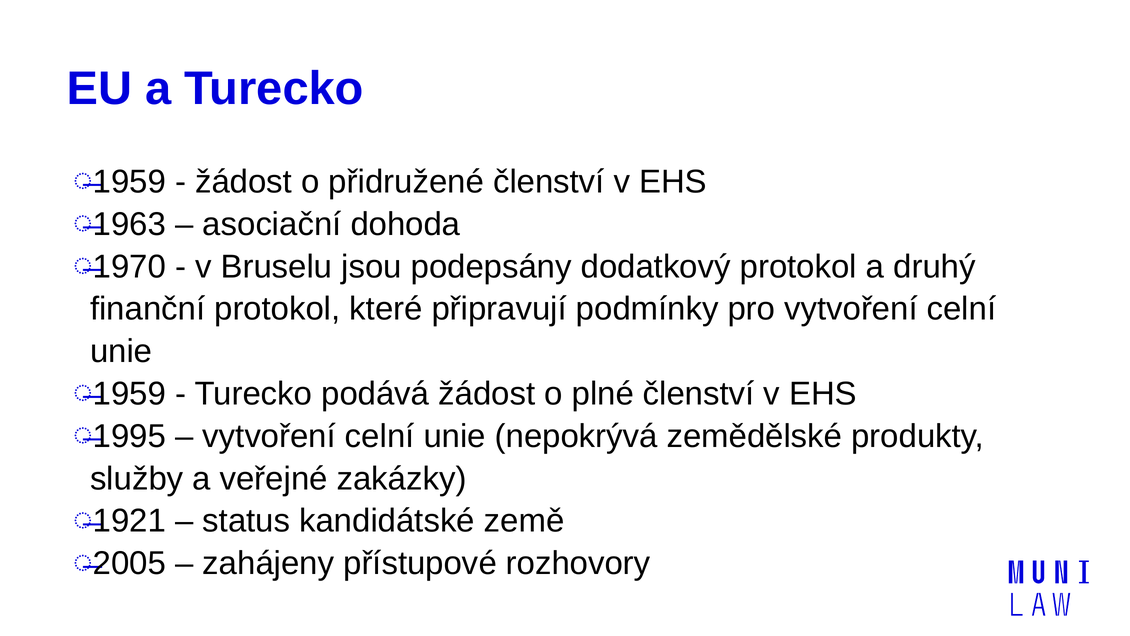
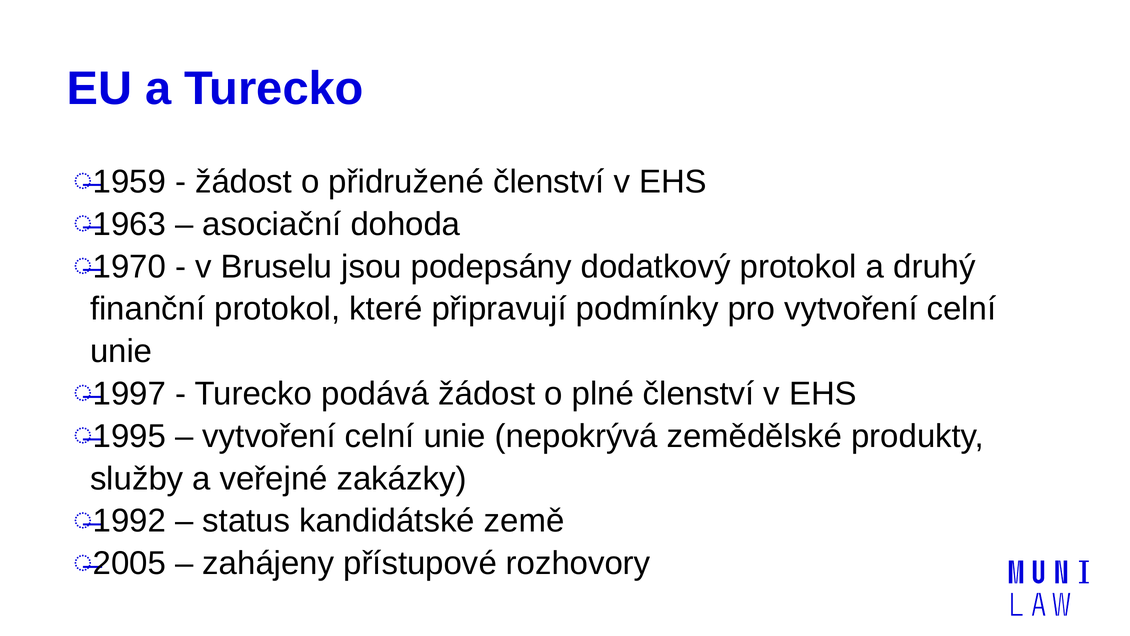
1959 at (129, 394): 1959 -> 1997
1921: 1921 -> 1992
